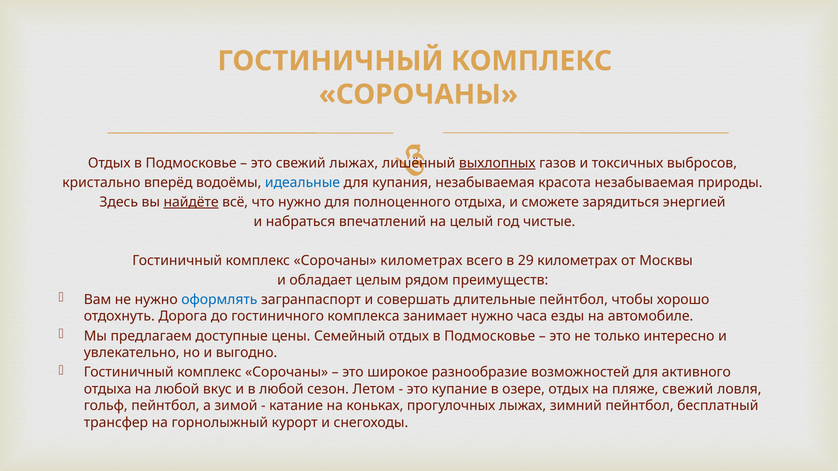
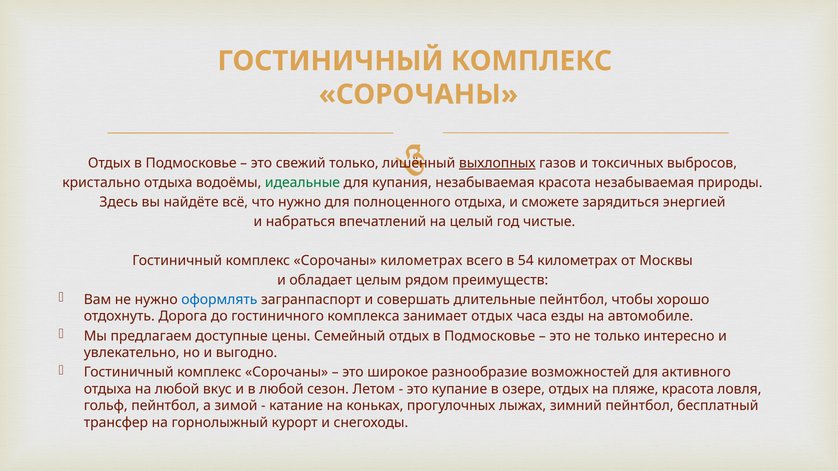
свежий лыжах: лыжах -> только
кристально вперёд: вперёд -> отдыха
идеальные colour: blue -> green
найдёте underline: present -> none
29: 29 -> 54
занимает нужно: нужно -> отдых
пляже свежий: свежий -> красота
